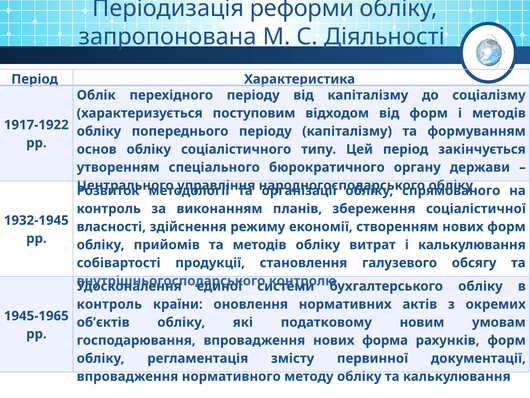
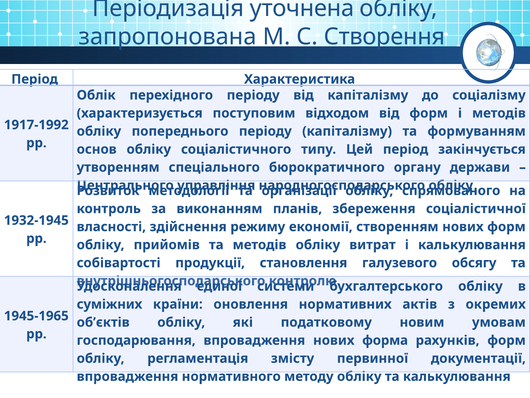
реформи: реформи -> уточнена
Діяльності: Діяльності -> Створення
1917-1922: 1917-1922 -> 1917-1992
контроль at (109, 304): контроль -> суміжних
